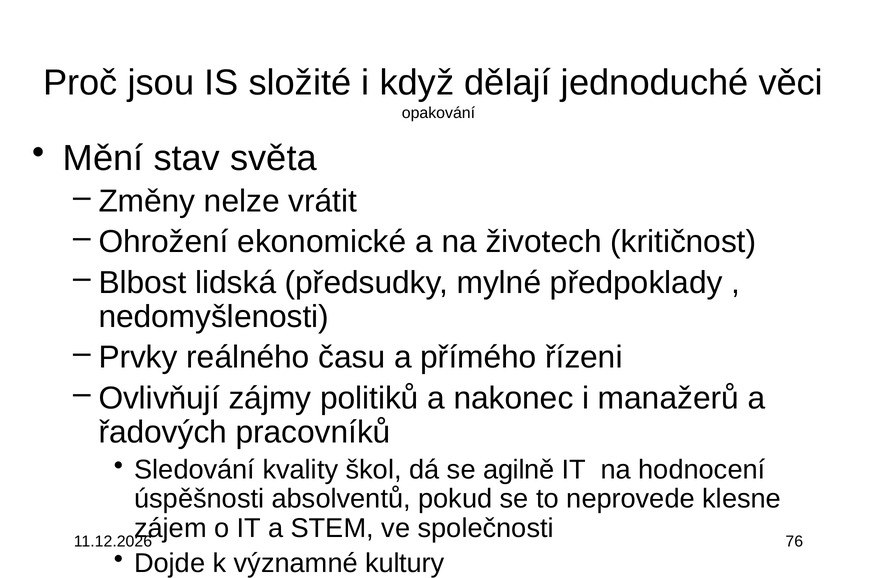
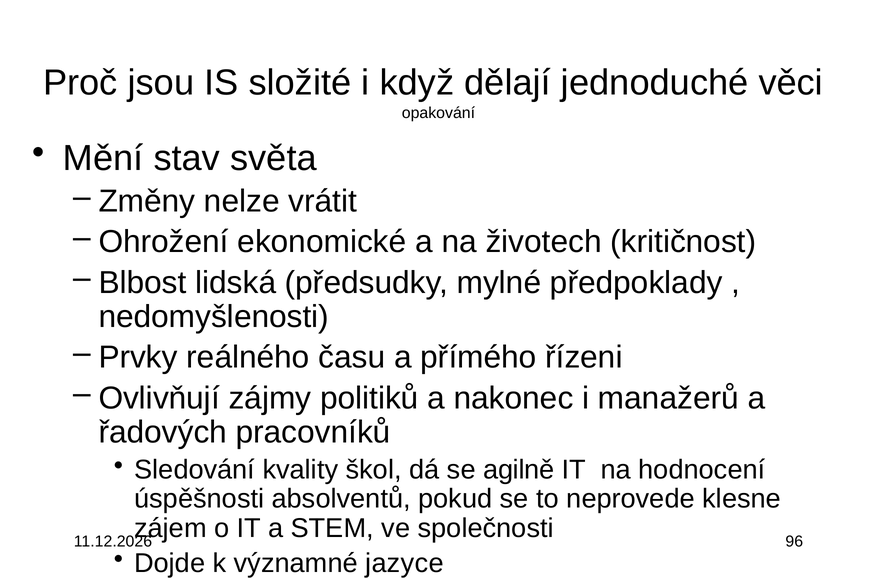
76: 76 -> 96
kultury: kultury -> jazyce
